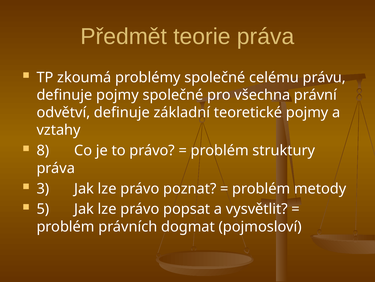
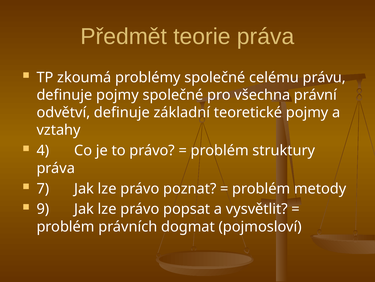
8: 8 -> 4
3: 3 -> 7
5: 5 -> 9
